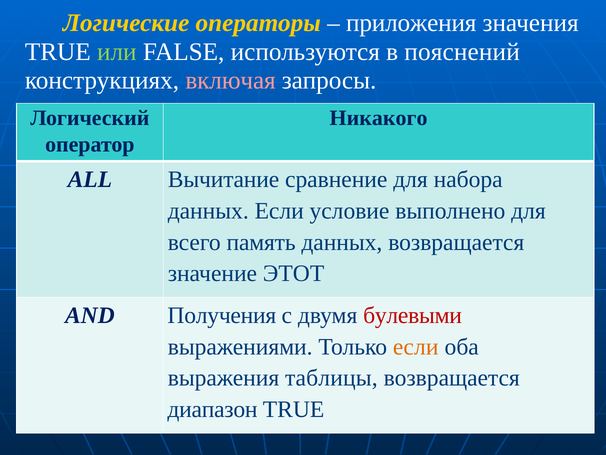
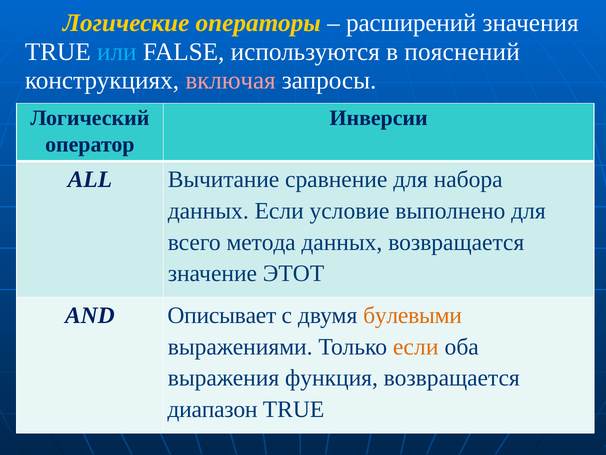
приложения: приложения -> расширений
или colour: light green -> light blue
Никакого: Никакого -> Инверсии
память: память -> метода
Получения: Получения -> Описывает
булевыми colour: red -> orange
таблицы: таблицы -> функция
